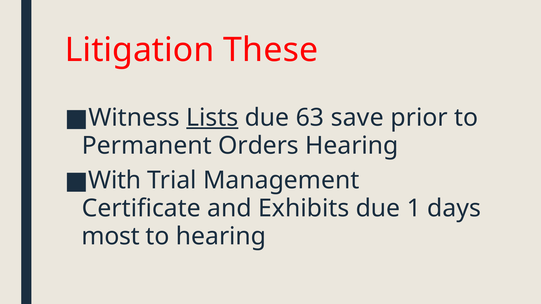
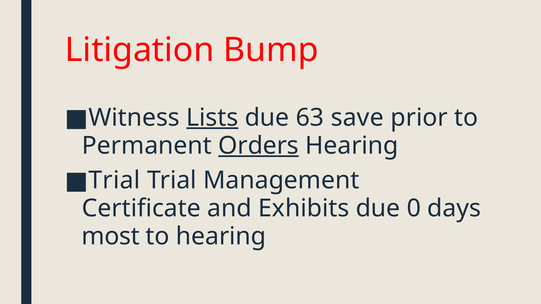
These: These -> Bump
Orders underline: none -> present
With at (115, 180): With -> Trial
1: 1 -> 0
